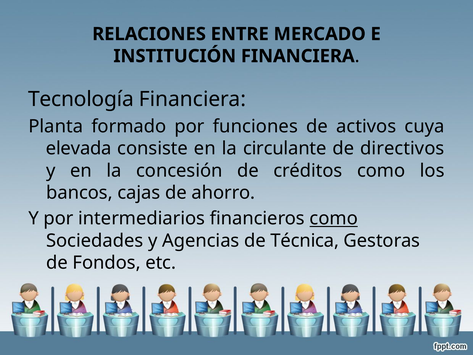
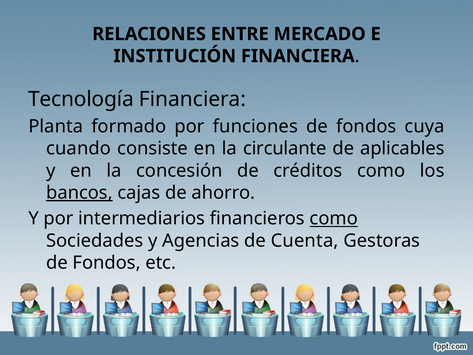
activos at (366, 126): activos -> fondos
elevada: elevada -> cuando
directivos: directivos -> aplicables
bancos underline: none -> present
Técnica: Técnica -> Cuenta
